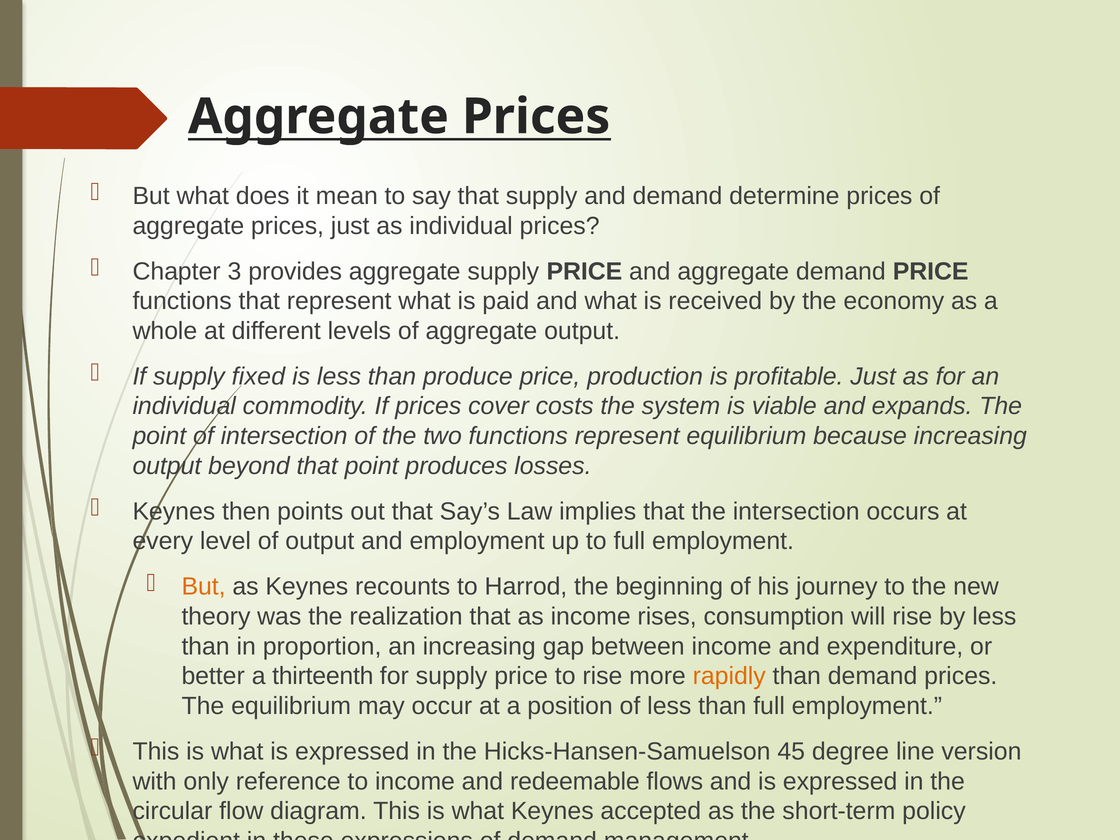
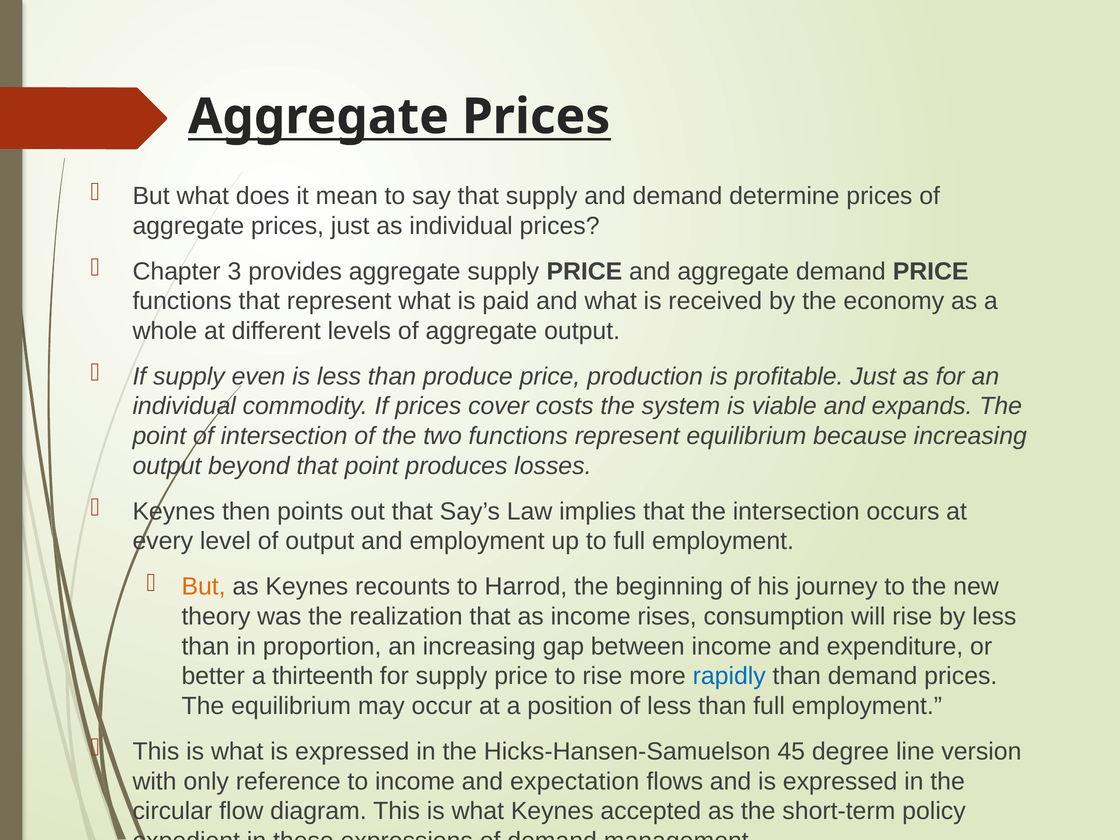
fixed: fixed -> even
rapidly colour: orange -> blue
redeemable: redeemable -> expectation
